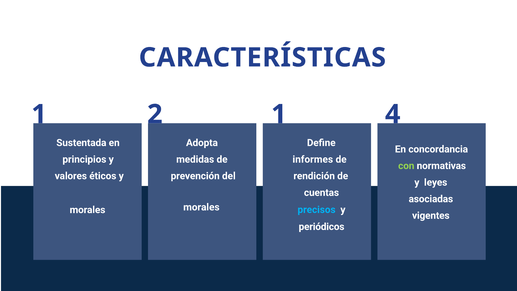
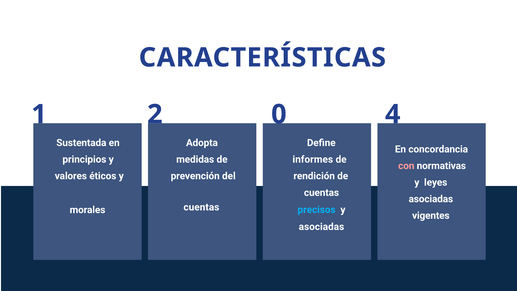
2 1: 1 -> 0
con colour: light green -> pink
morales at (201, 207): morales -> cuentas
periódicos at (322, 227): periódicos -> asociadas
